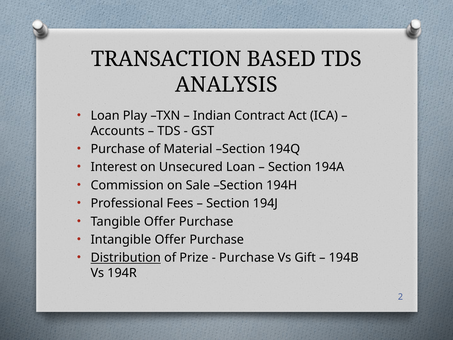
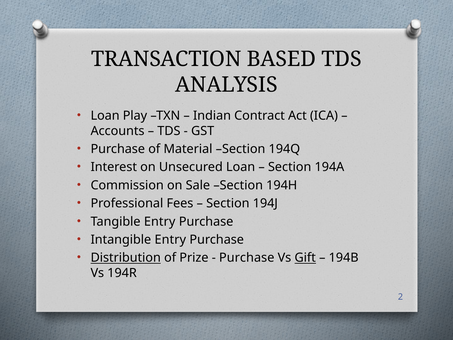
Tangible Offer: Offer -> Entry
Intangible Offer: Offer -> Entry
Gift underline: none -> present
